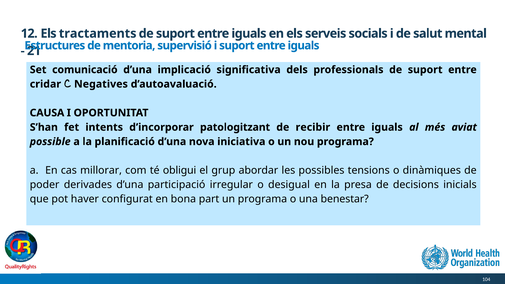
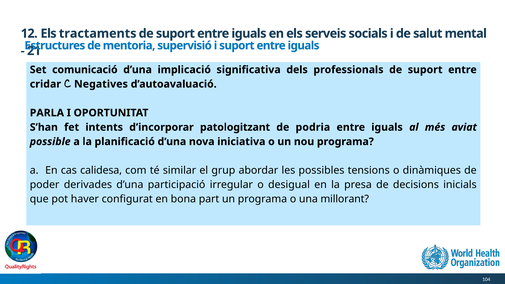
CAUSA: CAUSA -> PARLA
recibir: recibir -> podria
millorar: millorar -> calidesa
obligui: obligui -> similar
benestar: benestar -> millorant
